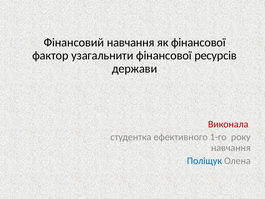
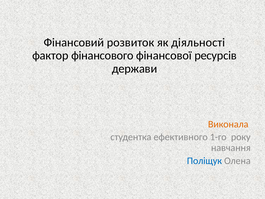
Фінансовий навчання: навчання -> розвиток
як фінансової: фінансової -> діяльності
узагальнити: узагальнити -> фінансового
Виконала colour: red -> orange
